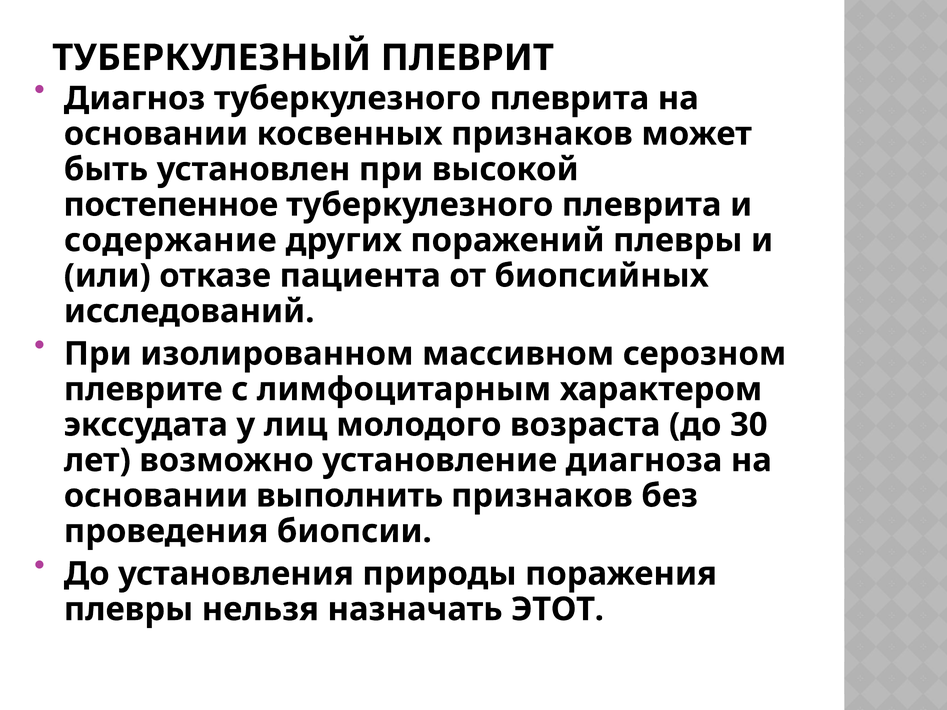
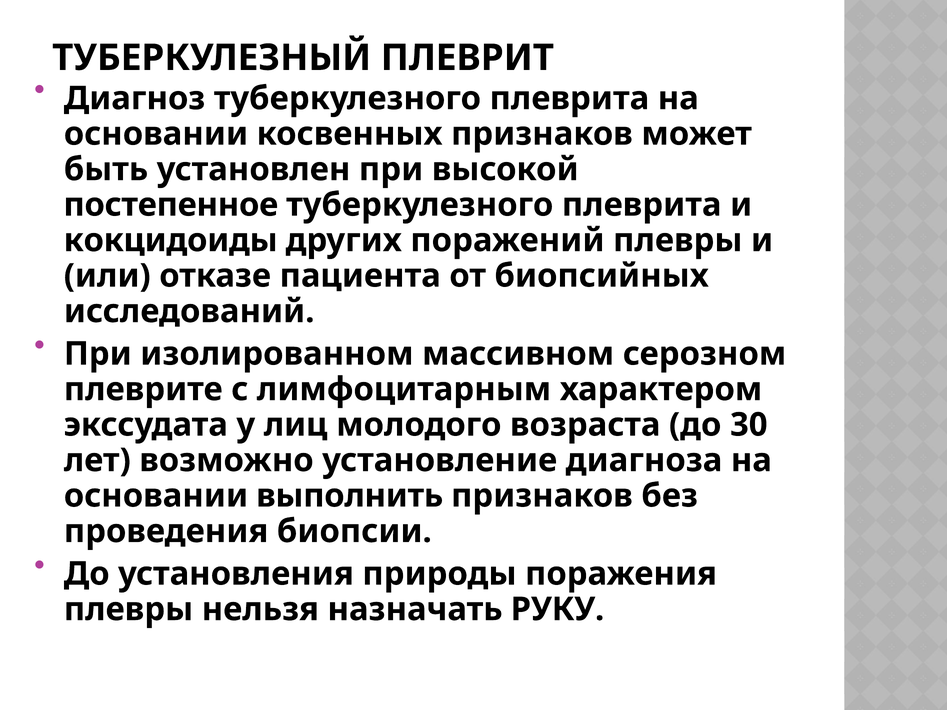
содержание: содержание -> кокцидоиды
ЭТОТ: ЭТОТ -> РУКУ
